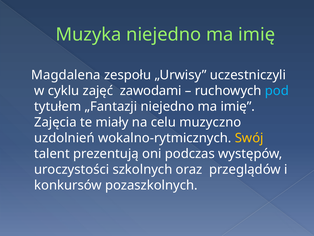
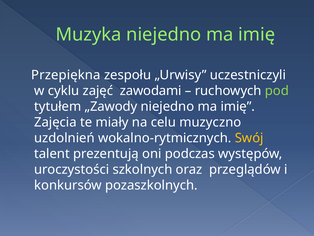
Magdalena: Magdalena -> Przepiękna
pod colour: light blue -> light green
„Fantazji: „Fantazji -> „Zawody
